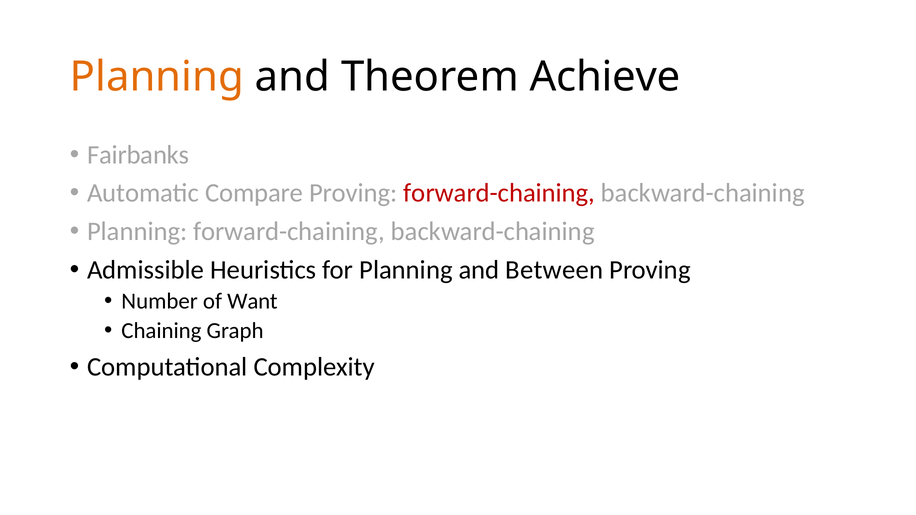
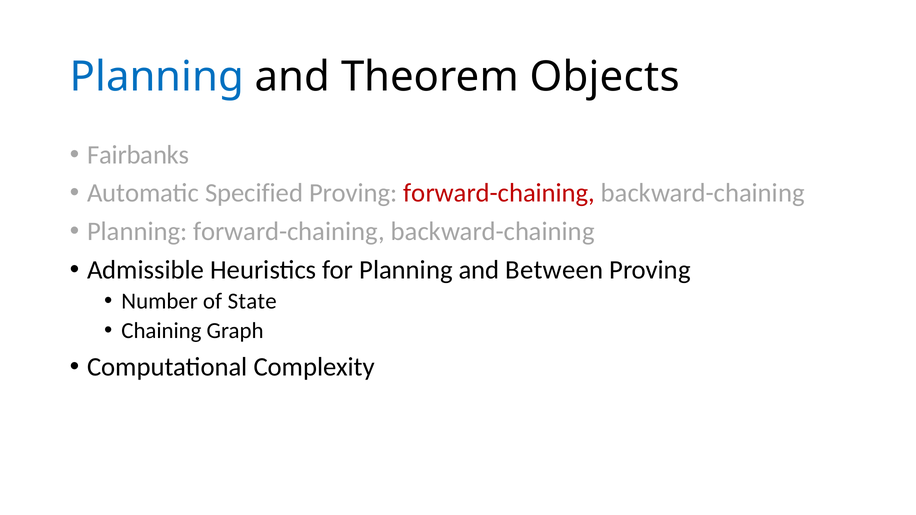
Planning at (157, 77) colour: orange -> blue
Achieve: Achieve -> Objects
Compare: Compare -> Specified
Want: Want -> State
